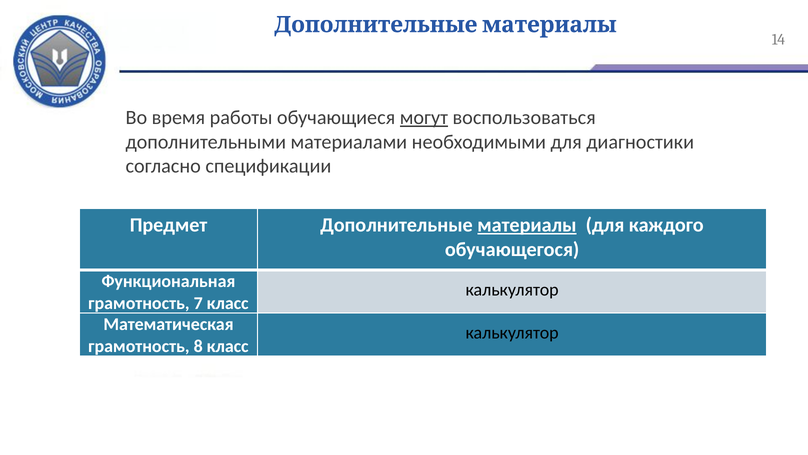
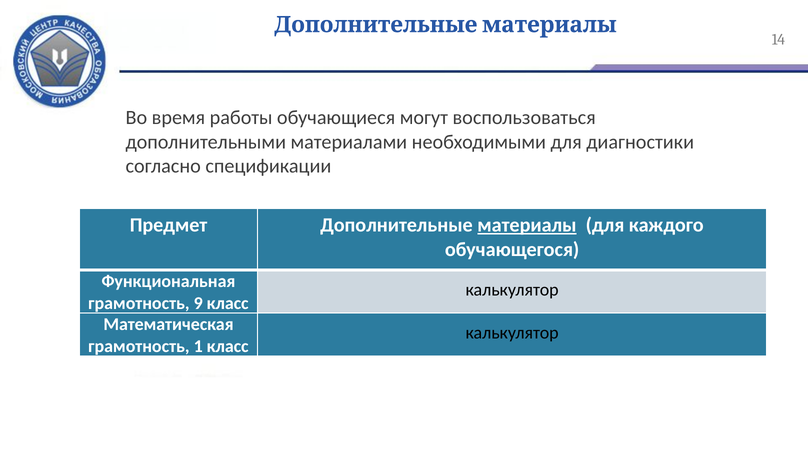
могут underline: present -> none
7: 7 -> 9
8: 8 -> 1
